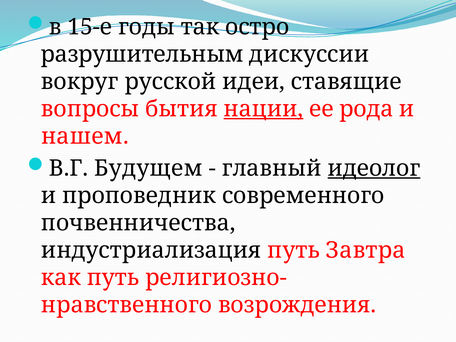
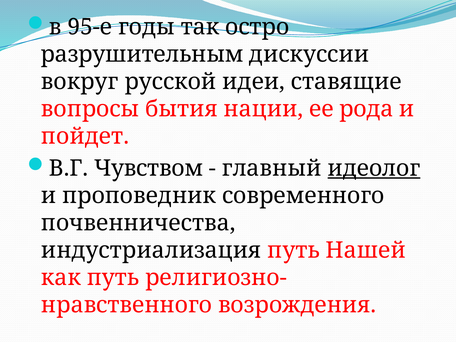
15-е: 15-е -> 95-е
нации underline: present -> none
нашем: нашем -> пойдет
Будущем: Будущем -> Чувством
Завтра: Завтра -> Нашей
